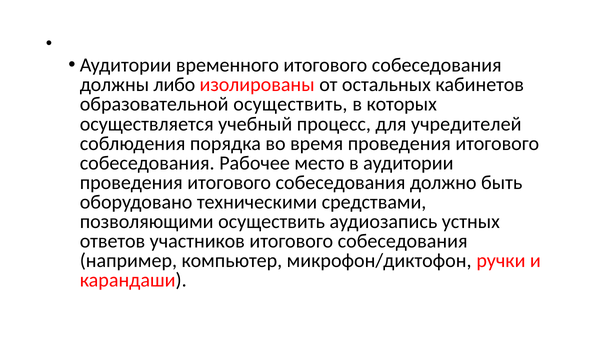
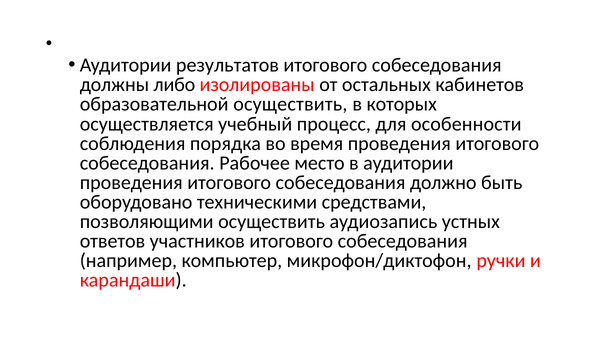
временного: временного -> результатов
учредителей: учредителей -> особенности
